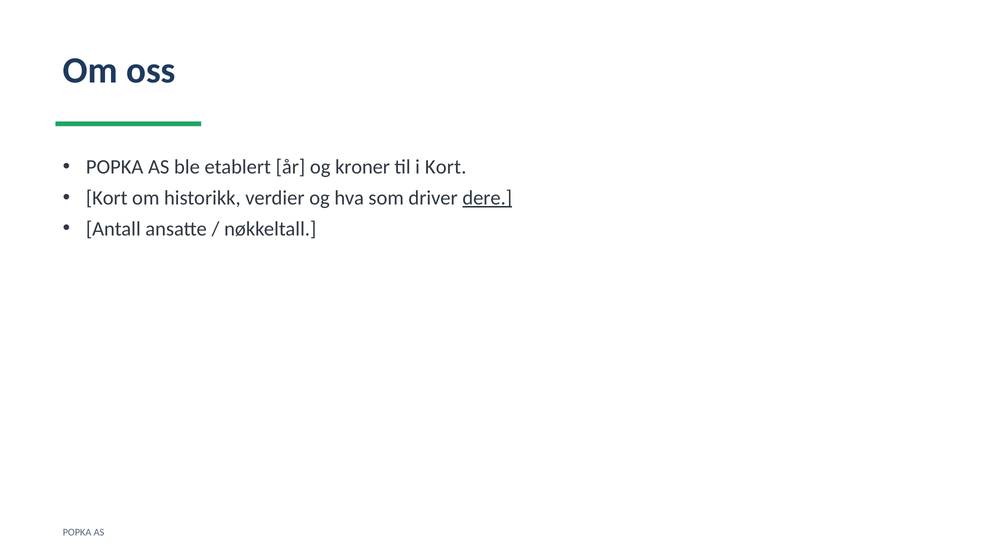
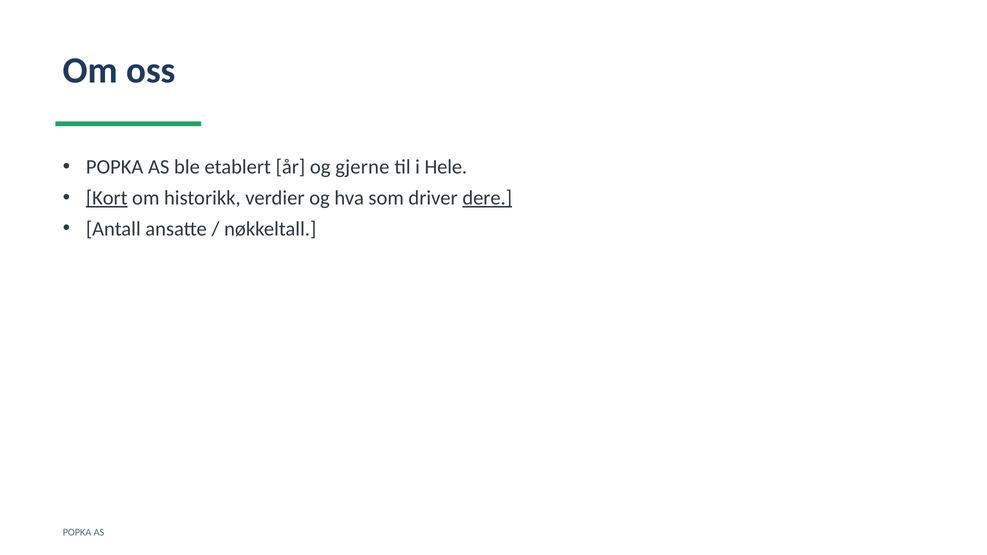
kroner: kroner -> gjerne
i Kort: Kort -> Hele
Kort at (107, 198) underline: none -> present
